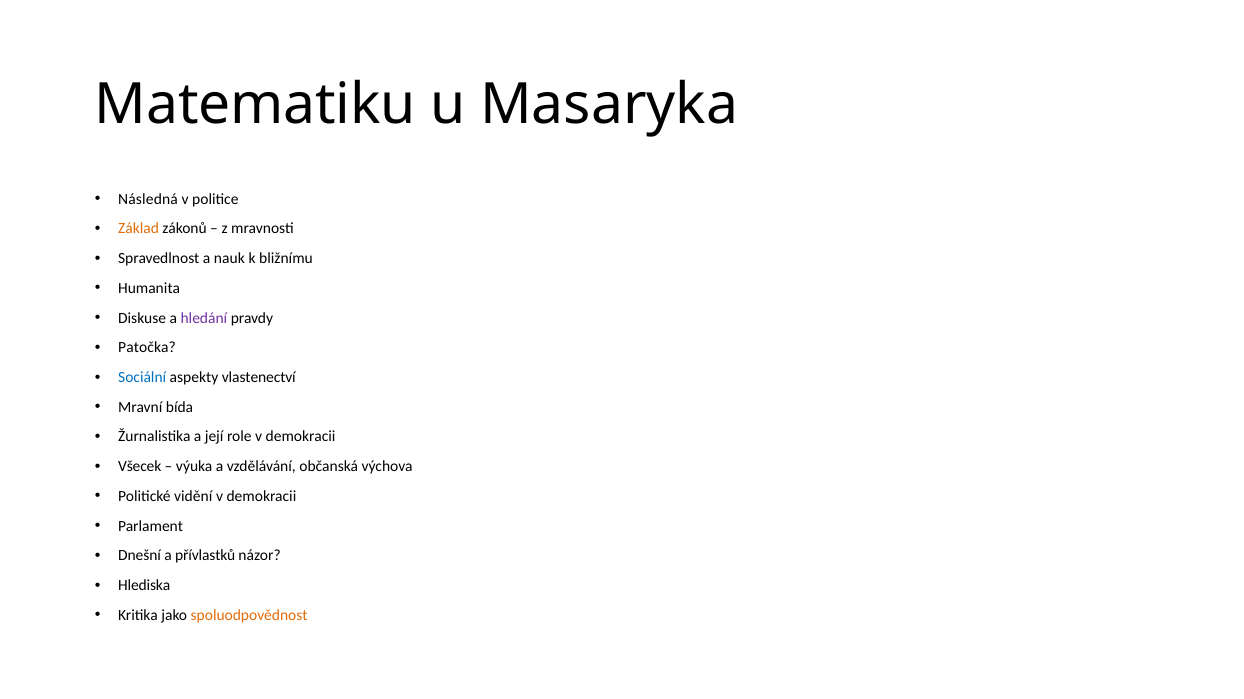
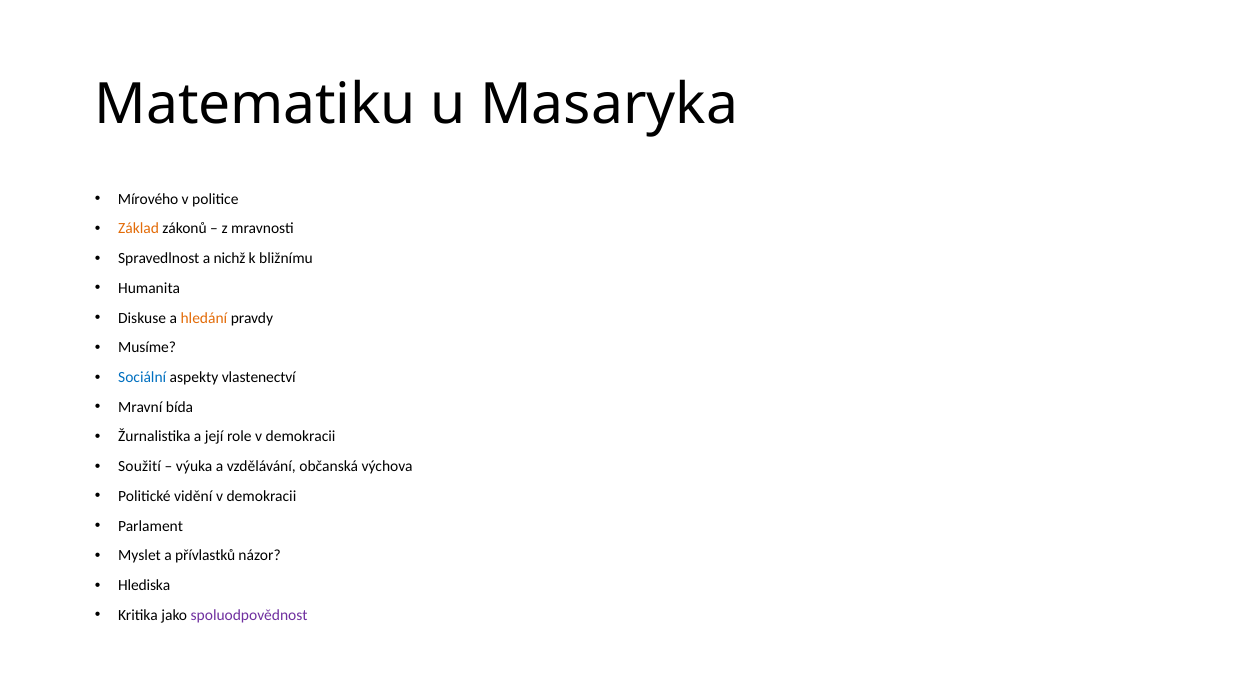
Následná: Následná -> Mírového
nauk: nauk -> nichž
hledání colour: purple -> orange
Patočka: Patočka -> Musíme
Všecek: Všecek -> Soužití
Dnešní: Dnešní -> Myslet
spoluodpovědnost colour: orange -> purple
